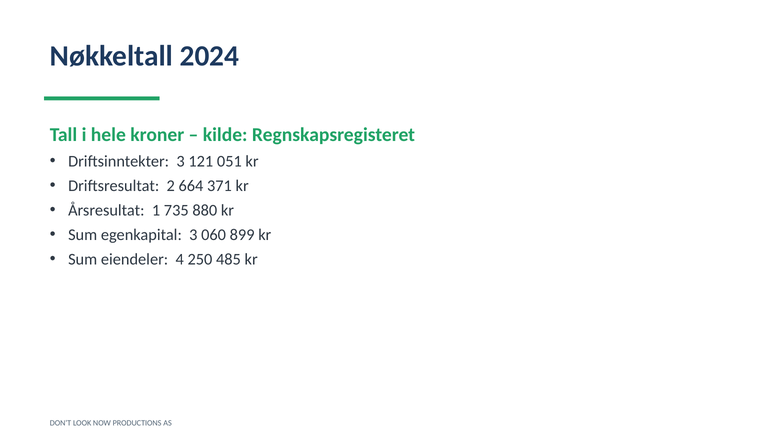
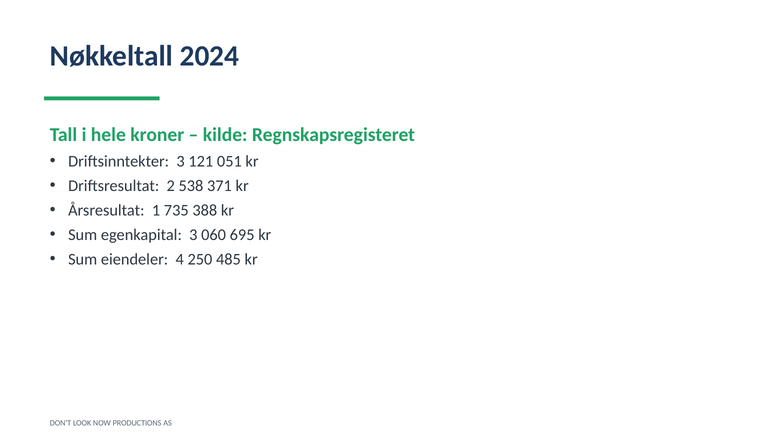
664: 664 -> 538
880: 880 -> 388
899: 899 -> 695
